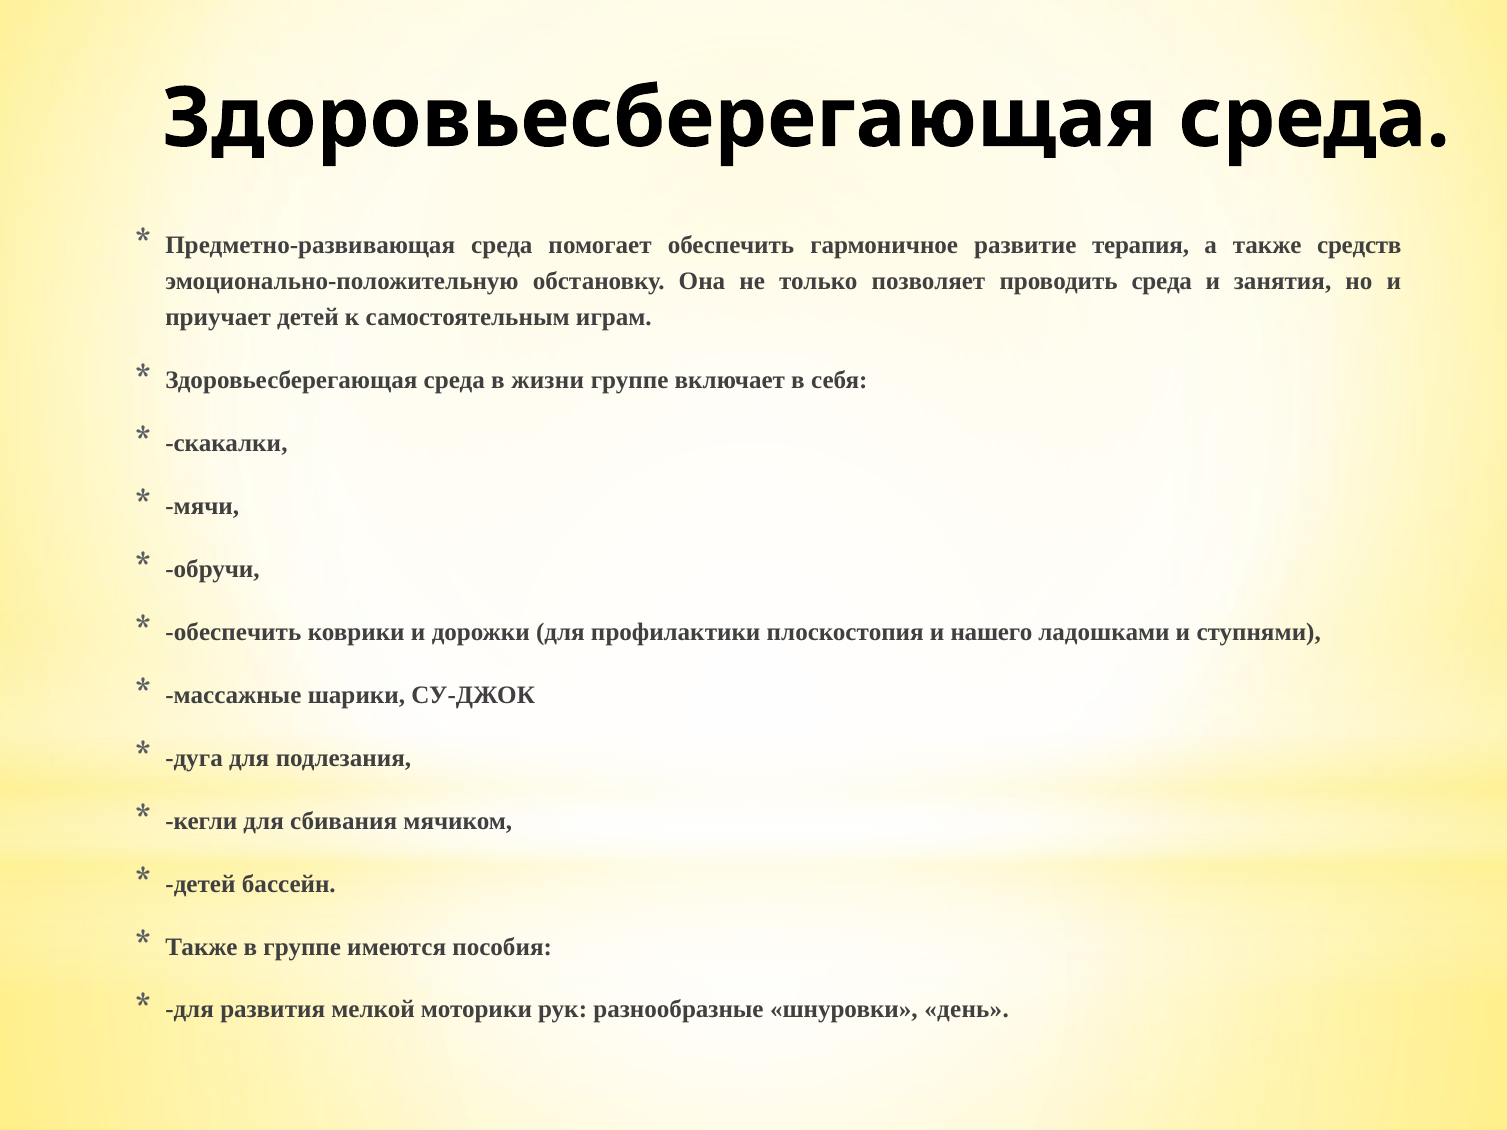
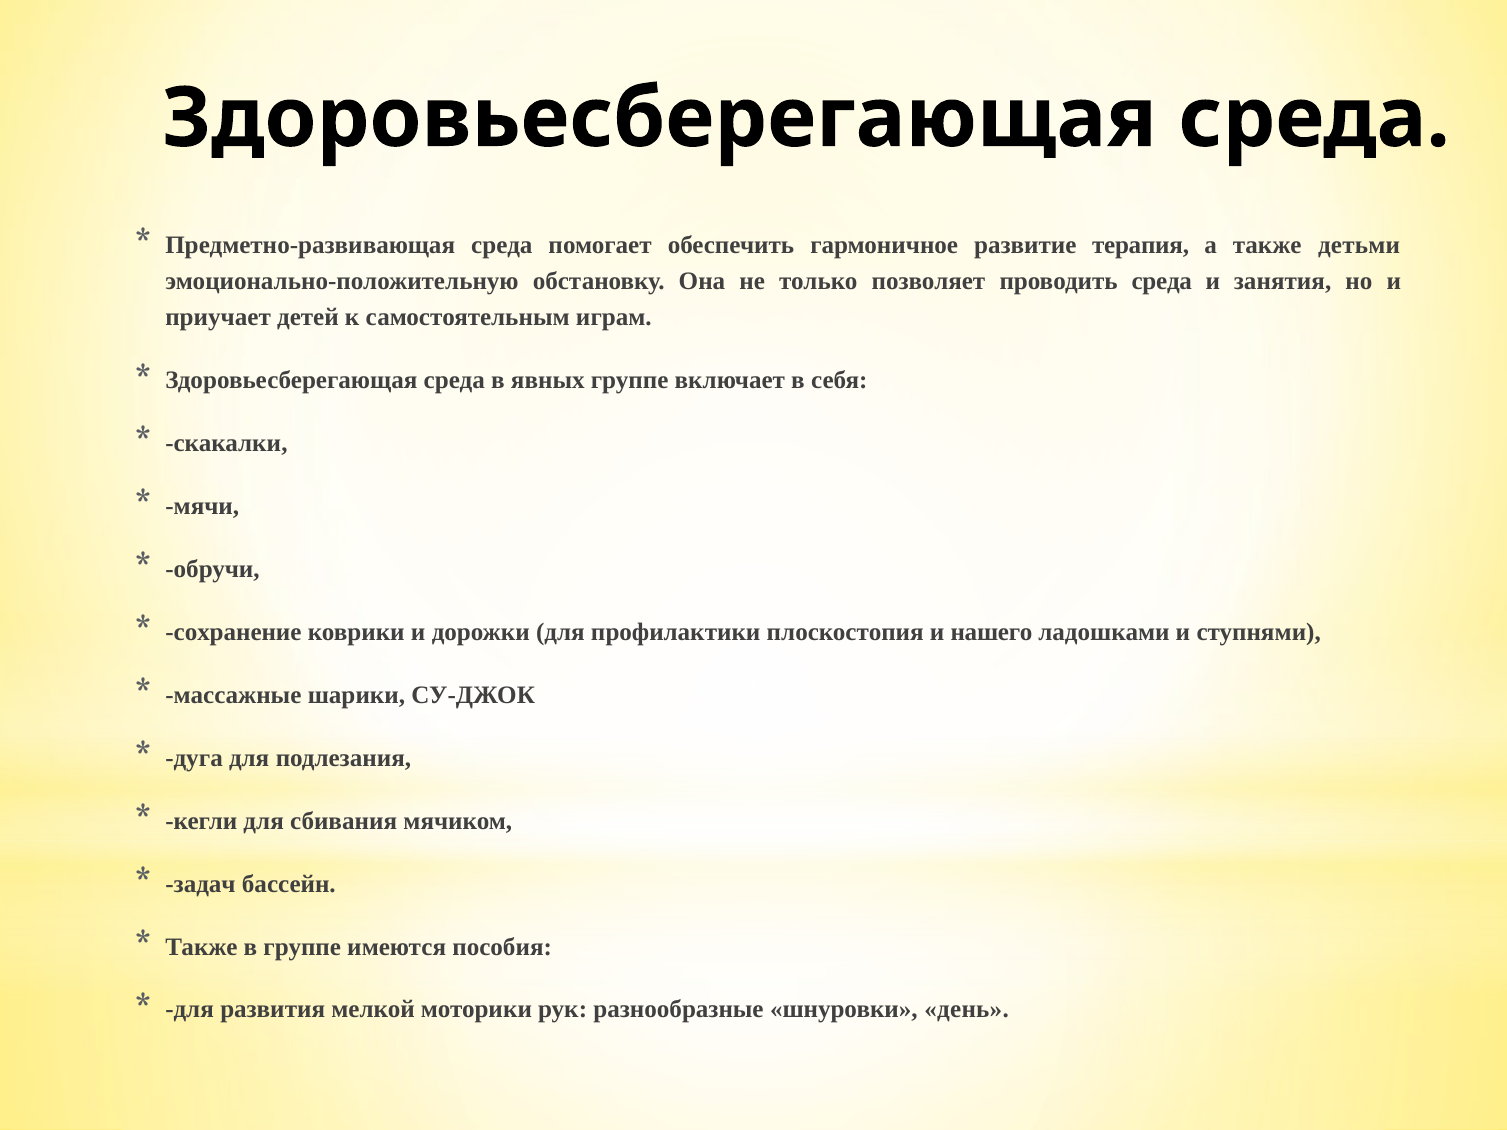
средств: средств -> детьми
жизни: жизни -> явных
обеспечить at (233, 632): обеспечить -> сохранение
детей at (200, 884): детей -> задач
